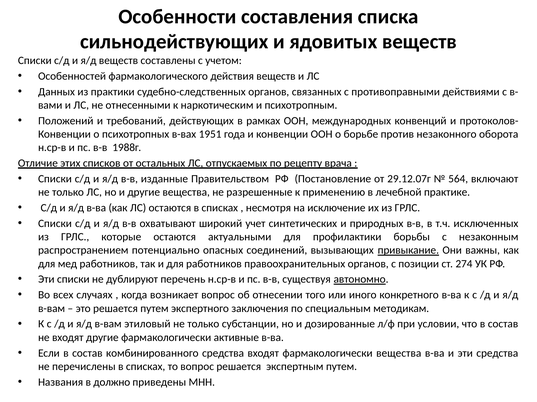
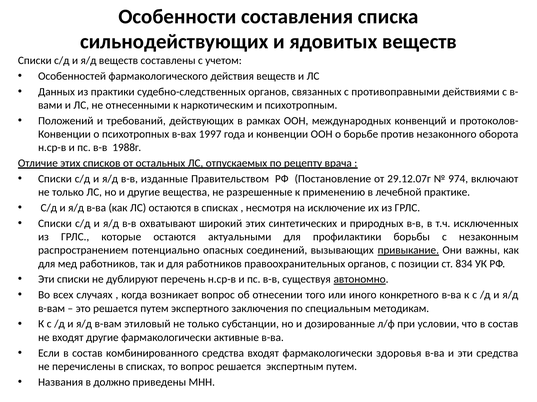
1951: 1951 -> 1997
564: 564 -> 974
широкий учет: учет -> этих
274: 274 -> 834
фармакологически вещества: вещества -> здоровья
